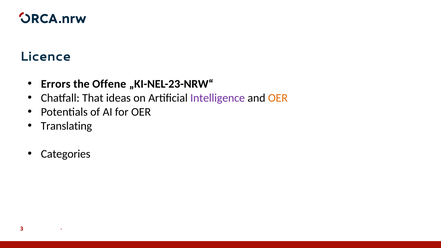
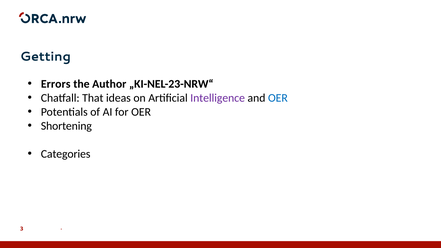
Licence: Licence -> Getting
Offene: Offene -> Author
OER at (278, 98) colour: orange -> blue
Translating: Translating -> Shortening
